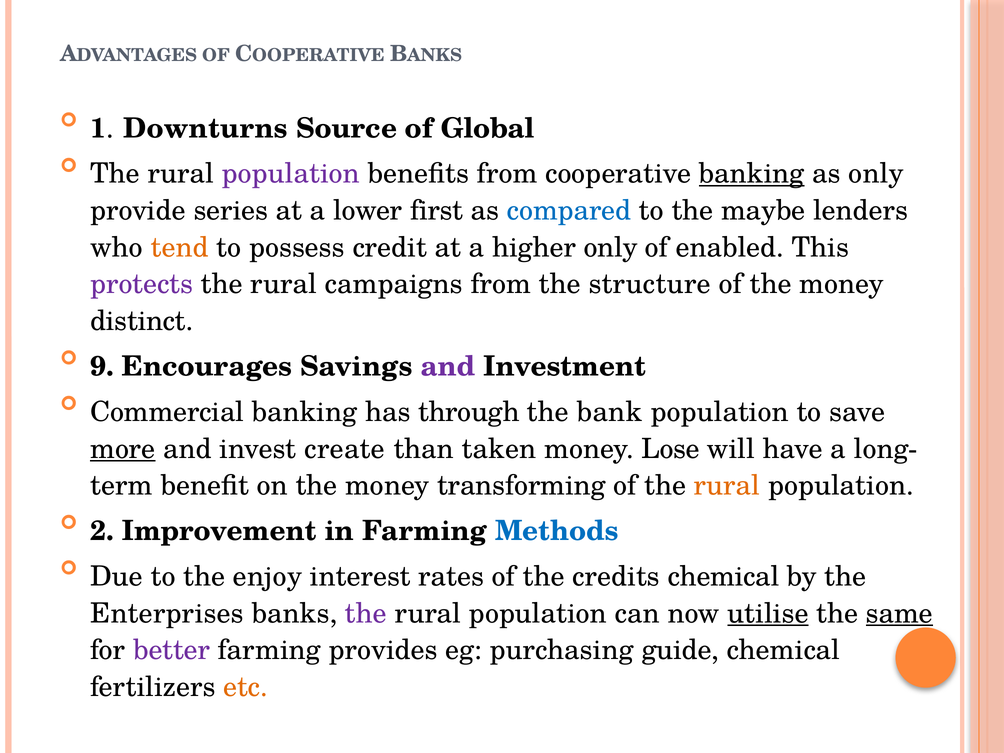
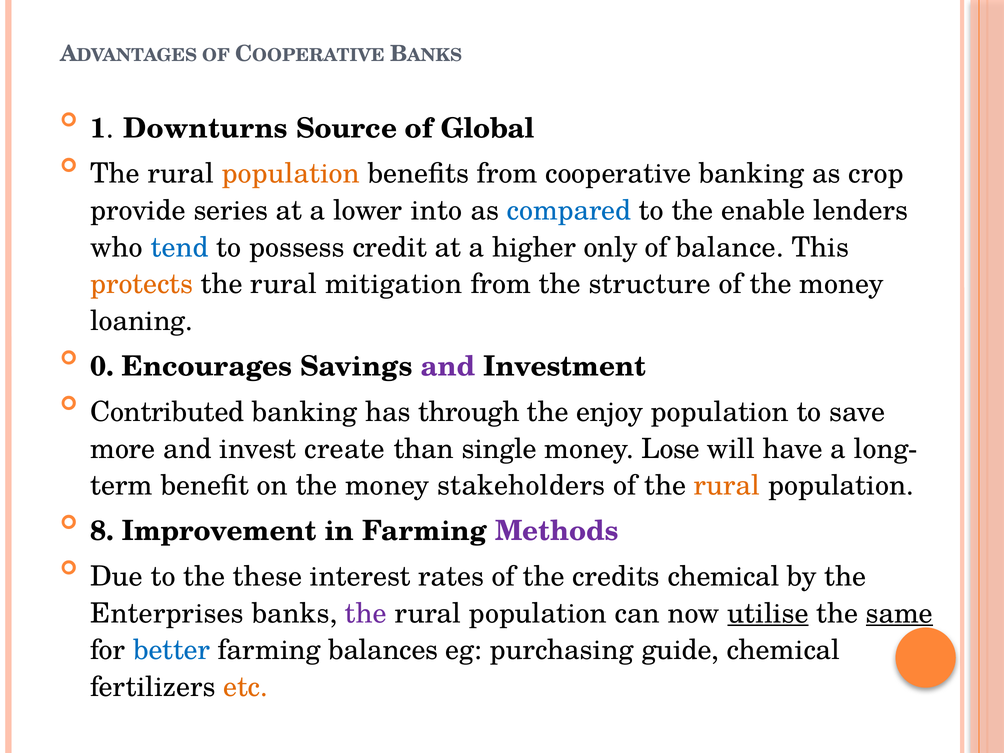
population at (291, 174) colour: purple -> orange
banking at (752, 174) underline: present -> none
as only: only -> crop
first: first -> into
maybe: maybe -> enable
tend colour: orange -> blue
enabled: enabled -> balance
protects colour: purple -> orange
campaigns: campaigns -> mitigation
distinct: distinct -> loaning
9: 9 -> 0
Commercial: Commercial -> Contributed
bank: bank -> enjoy
more underline: present -> none
taken: taken -> single
transforming: transforming -> stakeholders
2: 2 -> 8
Methods colour: blue -> purple
enjoy: enjoy -> these
better colour: purple -> blue
provides: provides -> balances
